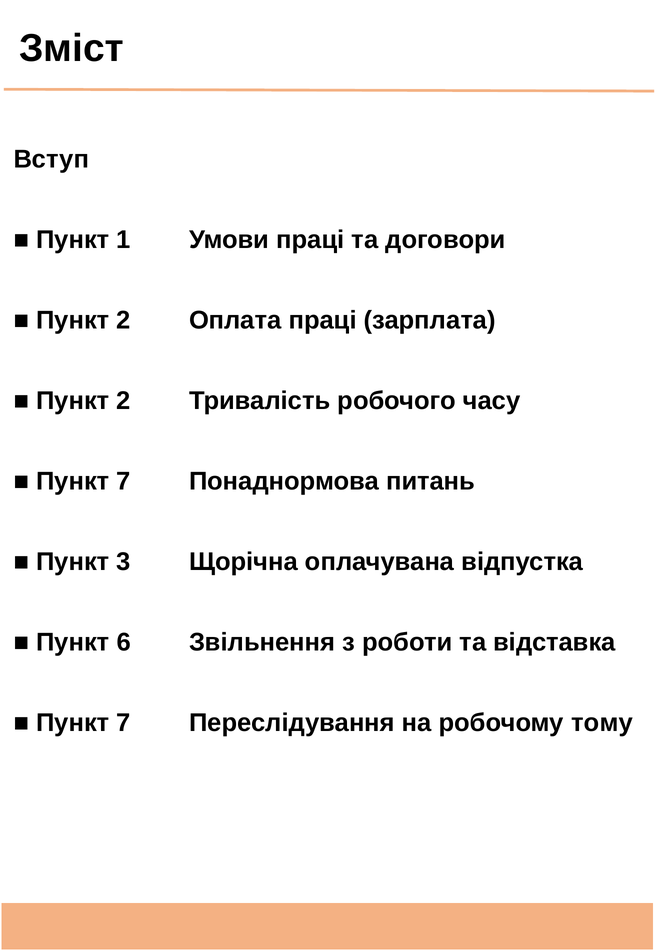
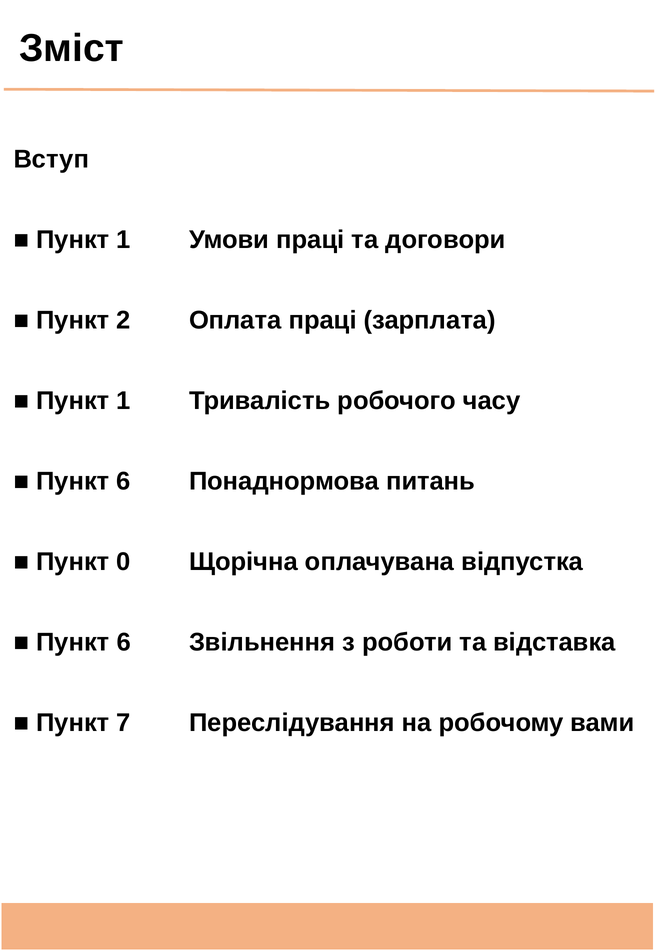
2 at (124, 401): 2 -> 1
7 at (124, 481): 7 -> 6
3: 3 -> 0
тому: тому -> вами
